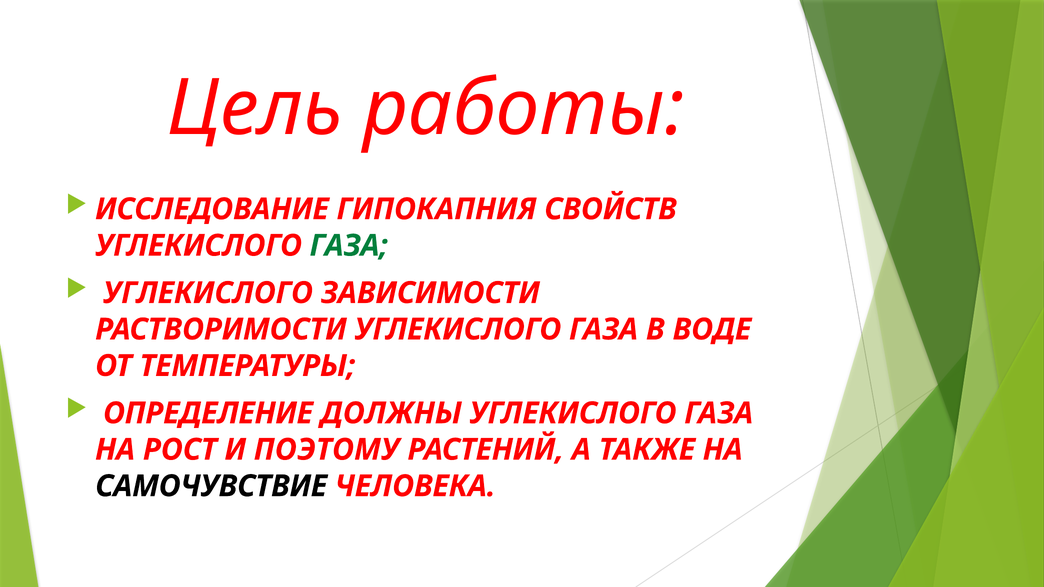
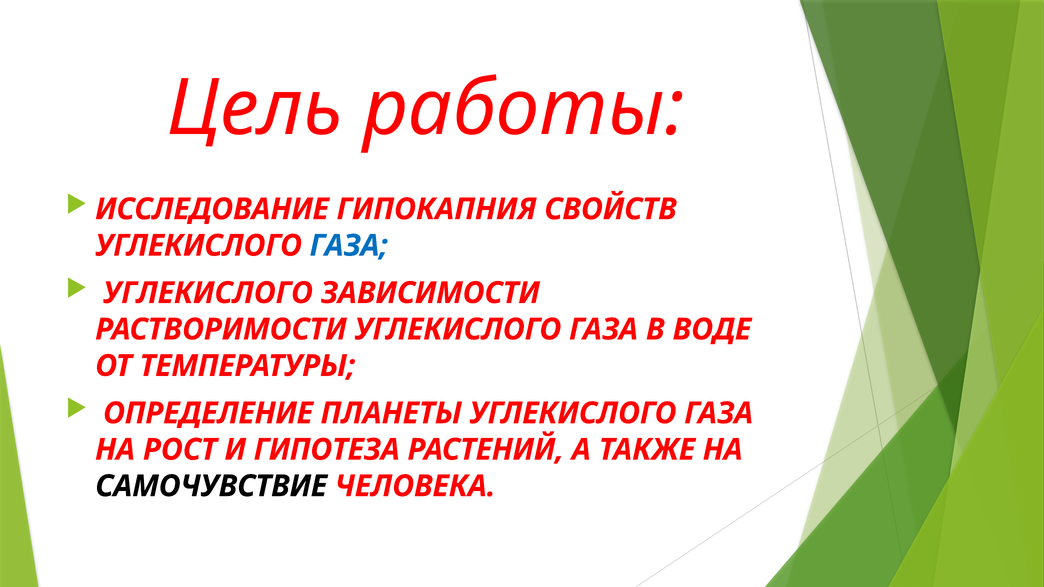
ГАЗА at (349, 246) colour: green -> blue
ДОЛЖНЫ: ДОЛЖНЫ -> ПЛАНЕТЫ
ПОЭТОМУ: ПОЭТОМУ -> ГИПОТЕЗА
